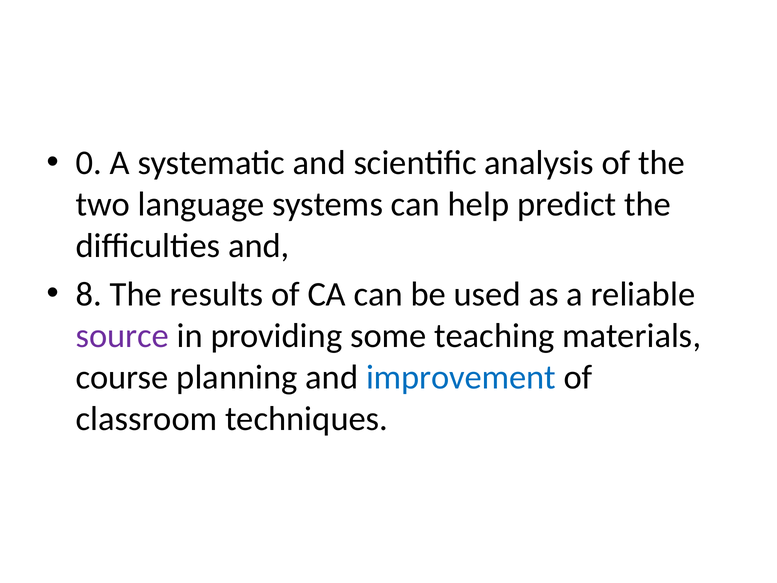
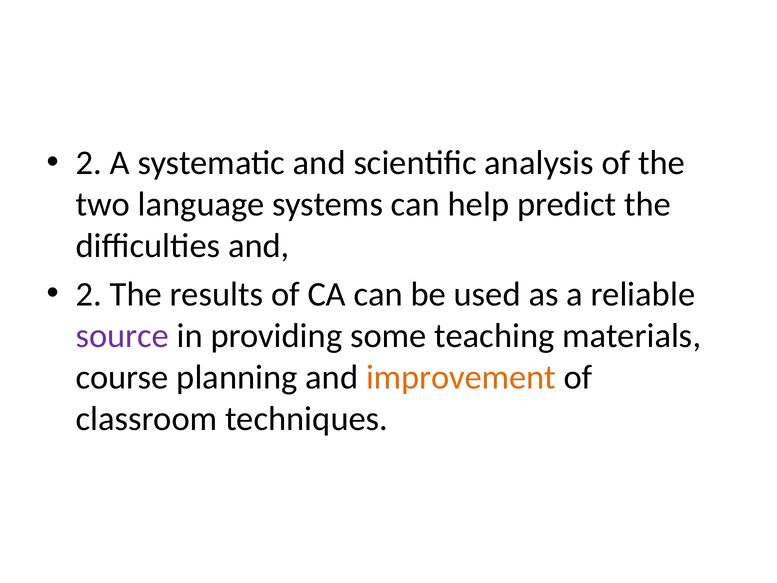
0 at (89, 163): 0 -> 2
8 at (89, 294): 8 -> 2
improvement colour: blue -> orange
